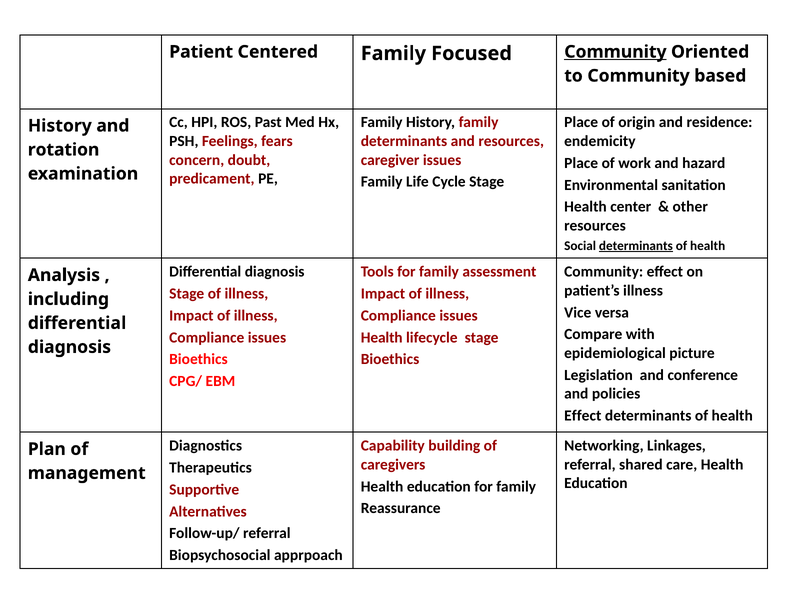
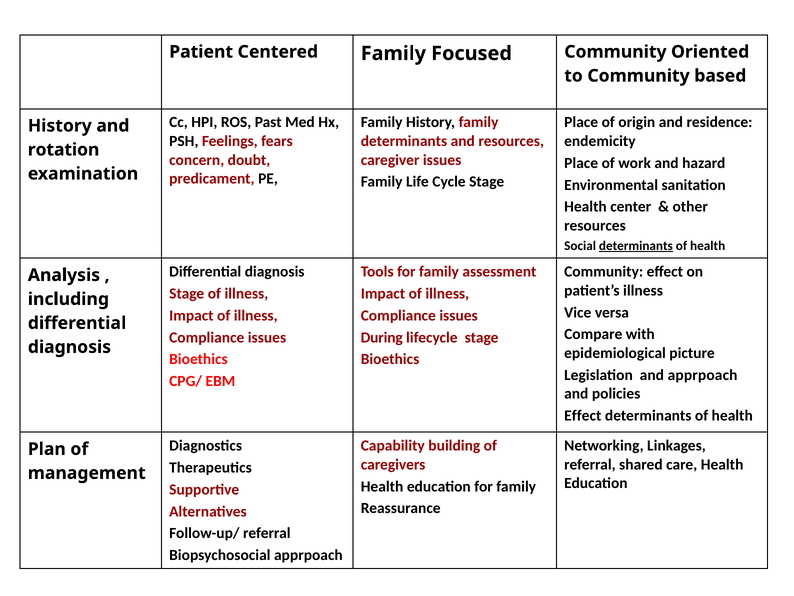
Community at (615, 52) underline: present -> none
Health at (382, 337): Health -> During
and conference: conference -> apprpoach
